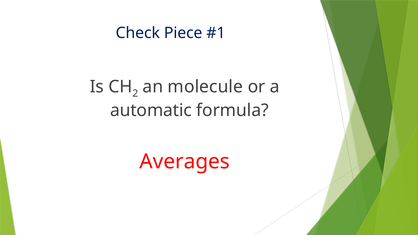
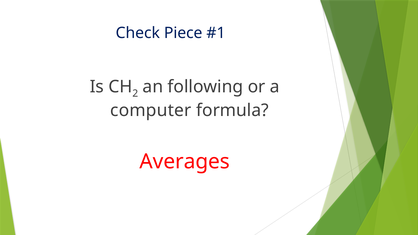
molecule: molecule -> following
automatic: automatic -> computer
